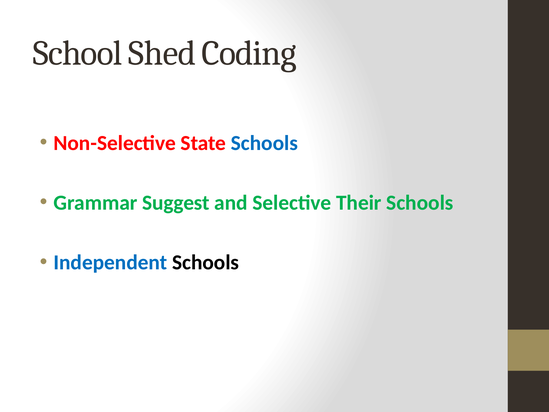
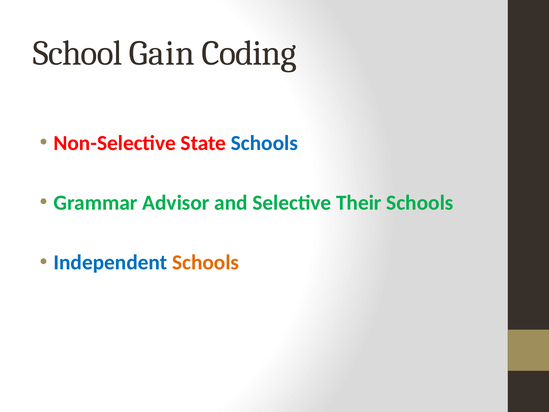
Shed: Shed -> Gain
Suggest: Suggest -> Advisor
Schools at (206, 262) colour: black -> orange
